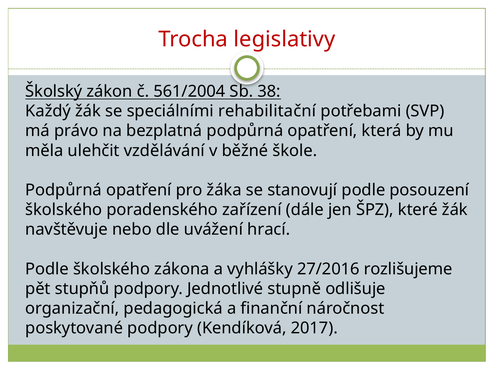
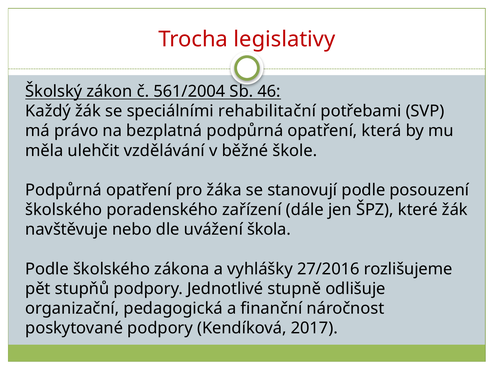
38: 38 -> 46
hrací: hrací -> škola
